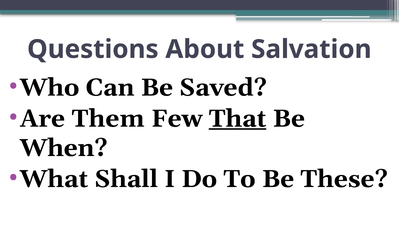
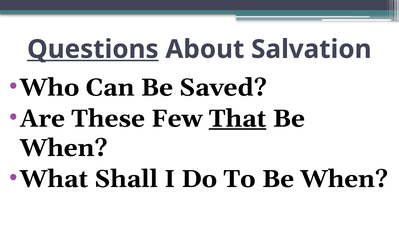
Questions underline: none -> present
Them: Them -> These
To Be These: These -> When
